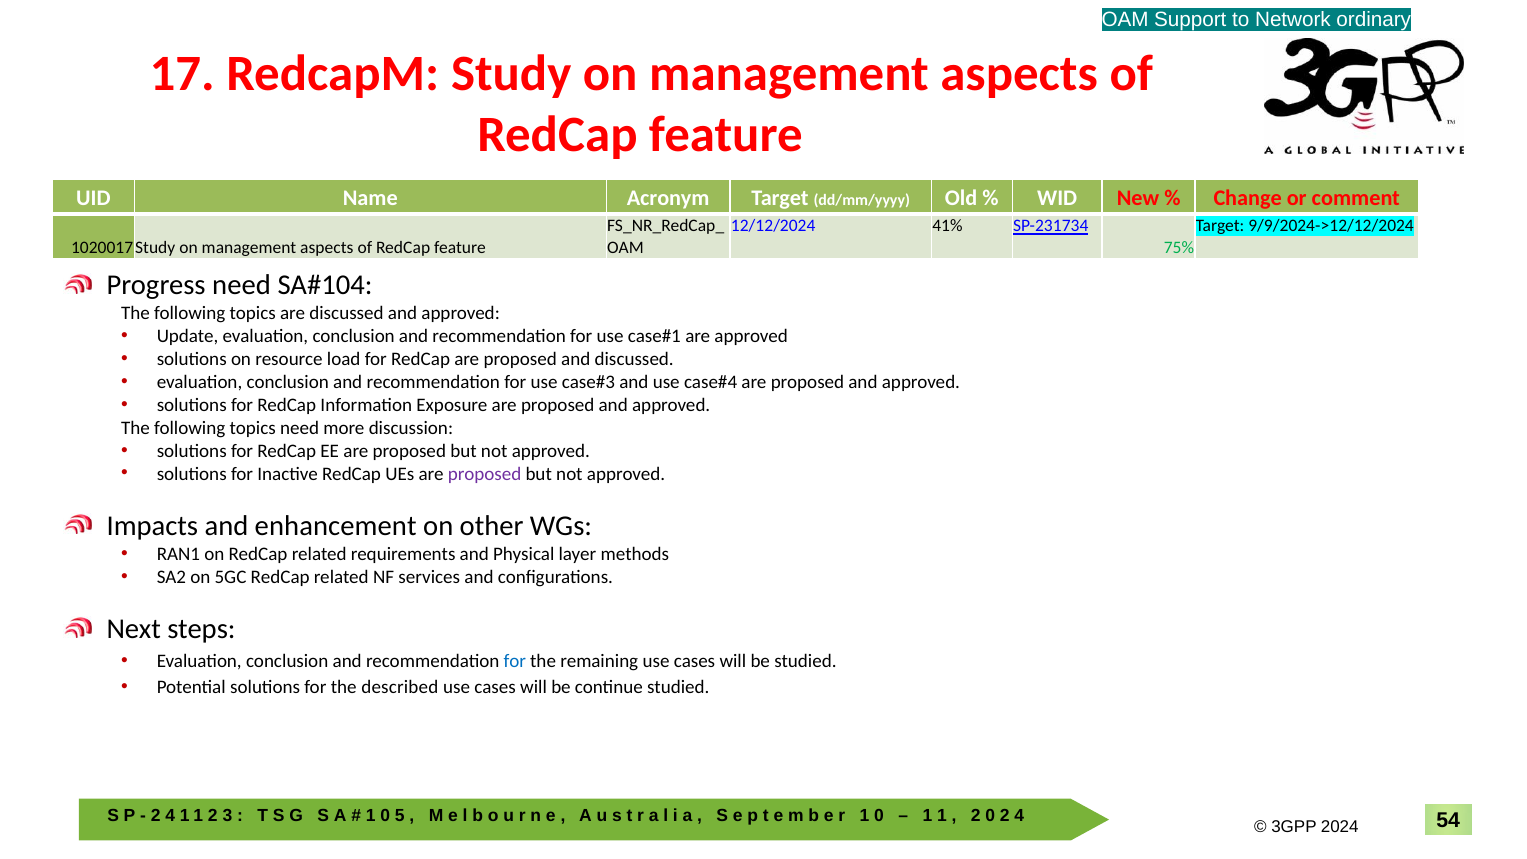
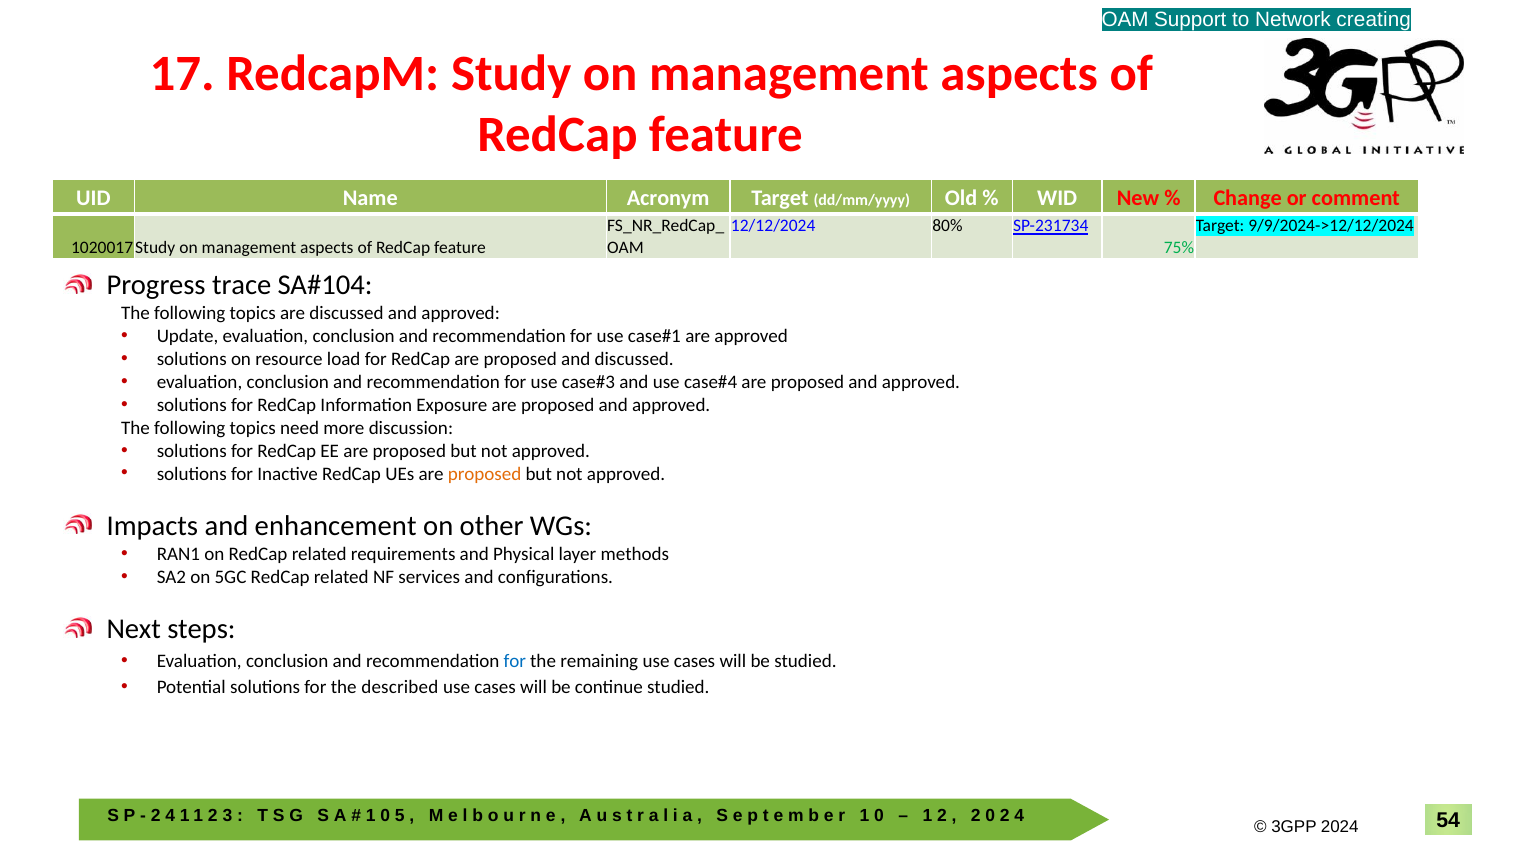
ordinary: ordinary -> creating
41%: 41% -> 80%
Progress need: need -> trace
proposed at (485, 474) colour: purple -> orange
1 1: 1 -> 2
